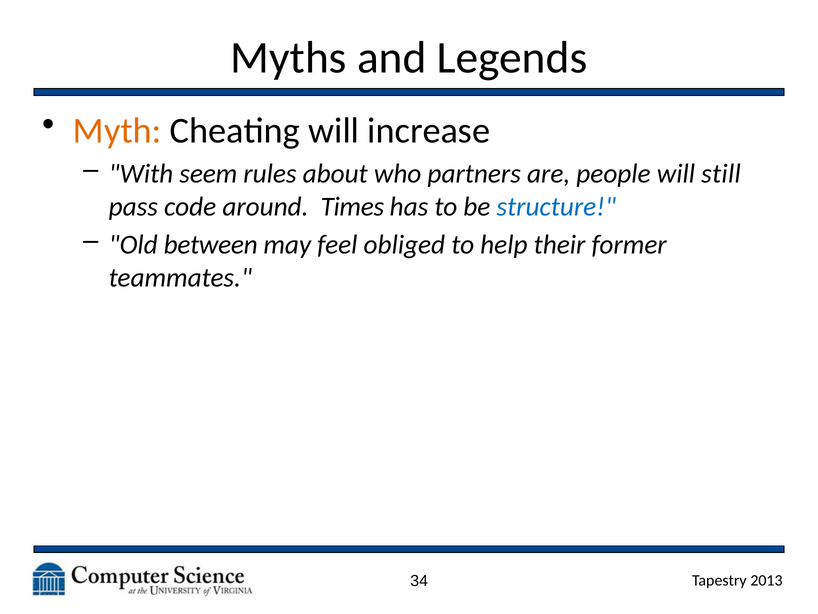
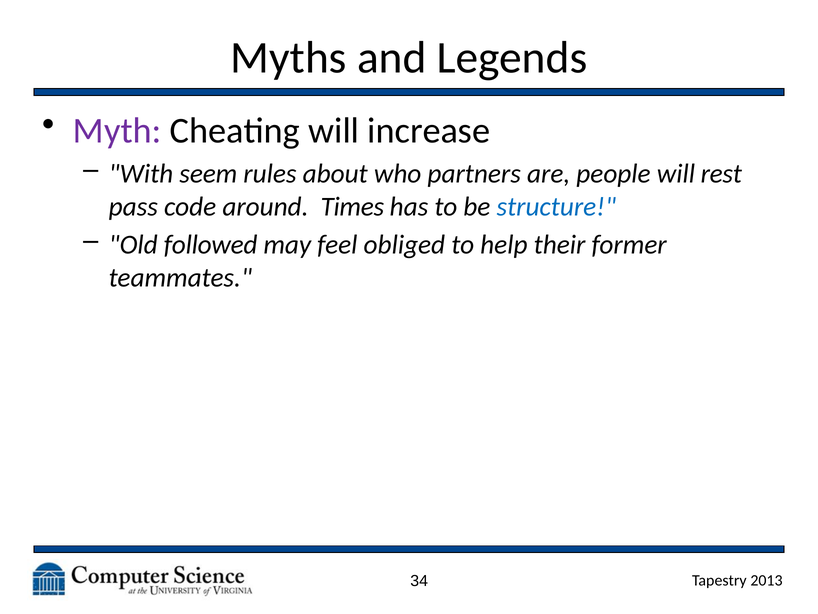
Myth colour: orange -> purple
still: still -> rest
between: between -> followed
